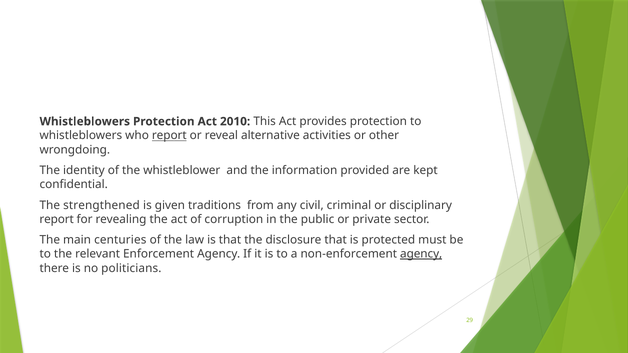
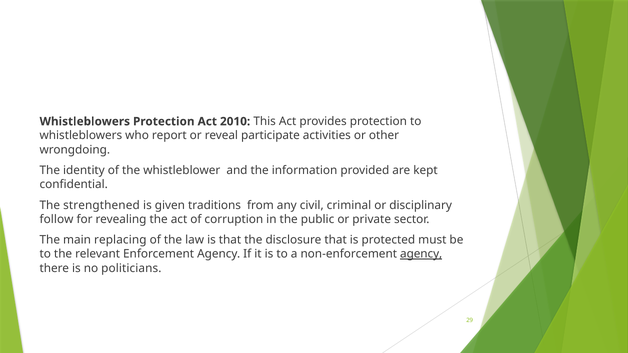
report at (169, 136) underline: present -> none
alternative: alternative -> participate
report at (57, 219): report -> follow
centuries: centuries -> replacing
